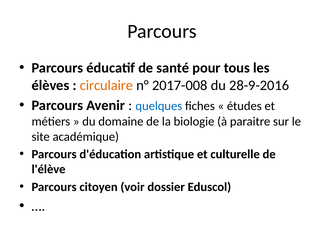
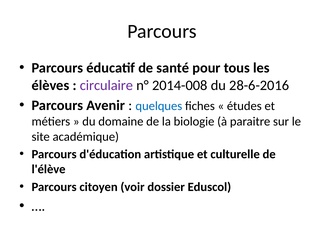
circulaire colour: orange -> purple
2017-008: 2017-008 -> 2014-008
28-9-2016: 28-9-2016 -> 28-6-2016
